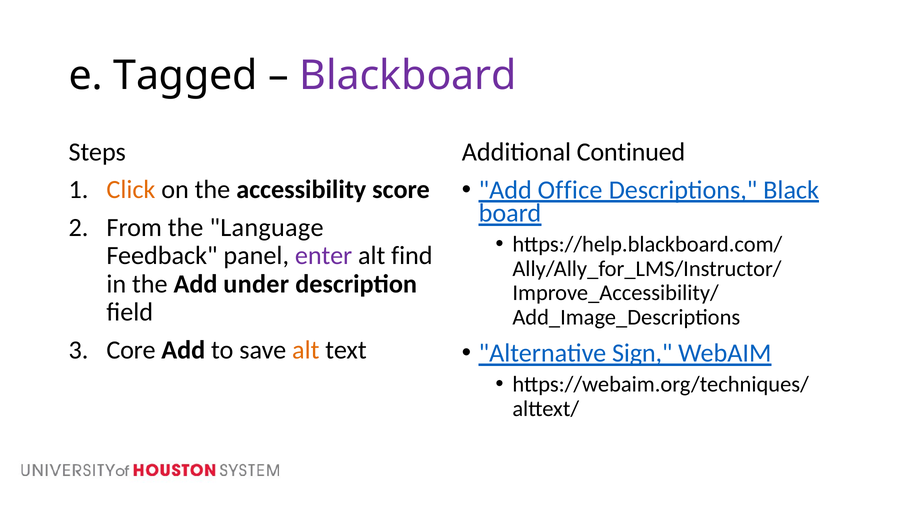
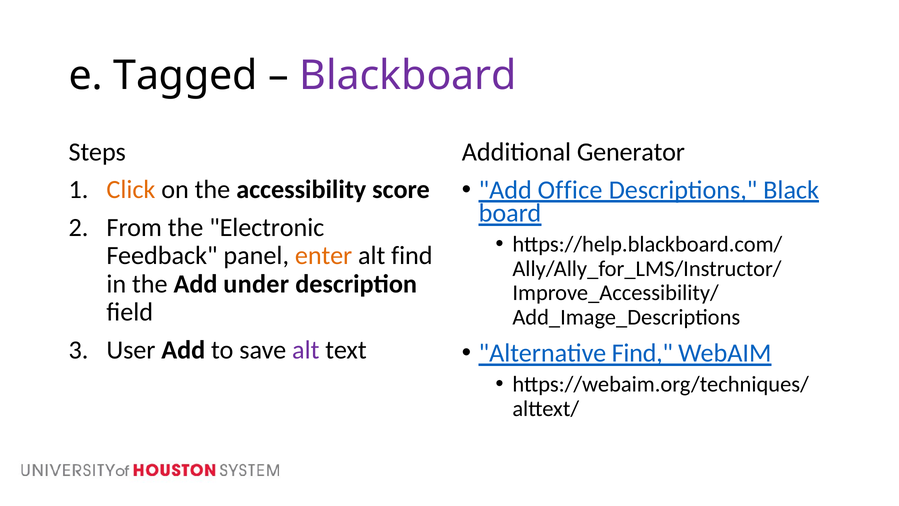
Continued: Continued -> Generator
Language: Language -> Electronic
enter colour: purple -> orange
Core: Core -> User
alt at (306, 350) colour: orange -> purple
Alternative Sign: Sign -> Find
